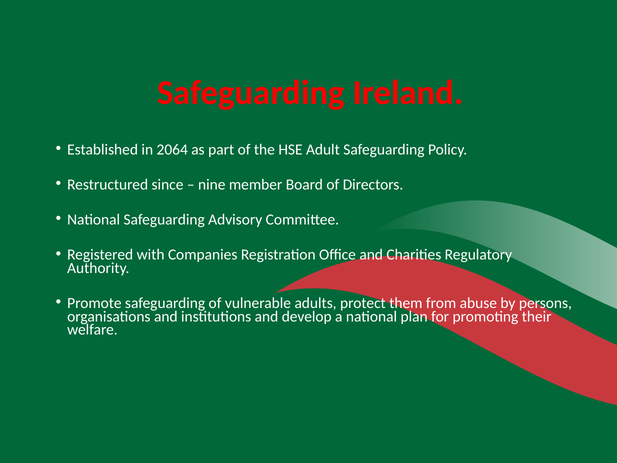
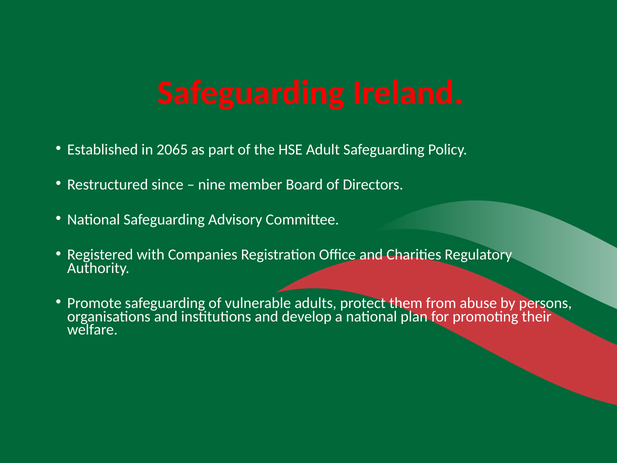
2064: 2064 -> 2065
